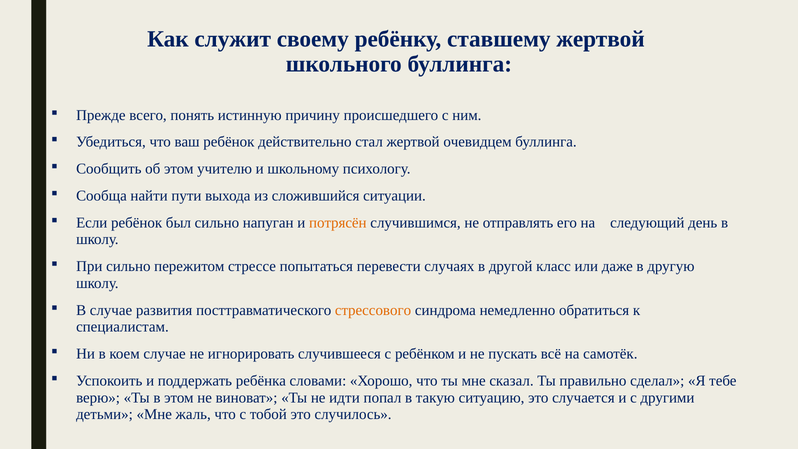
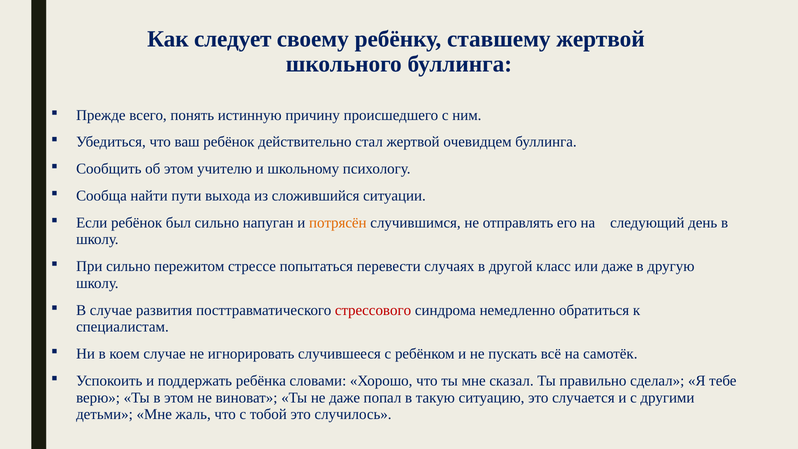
служит: служит -> следует
стрессового colour: orange -> red
не идти: идти -> даже
